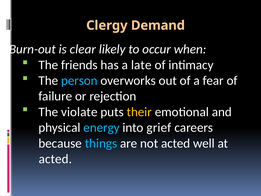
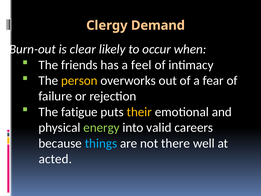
late: late -> feel
person colour: light blue -> yellow
violate: violate -> fatigue
energy colour: light blue -> light green
grief: grief -> valid
not acted: acted -> there
